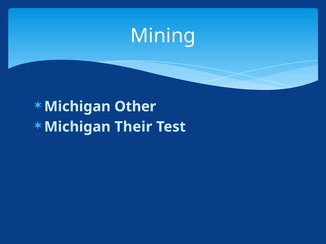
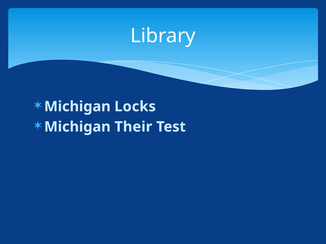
Mining: Mining -> Library
Other: Other -> Locks
